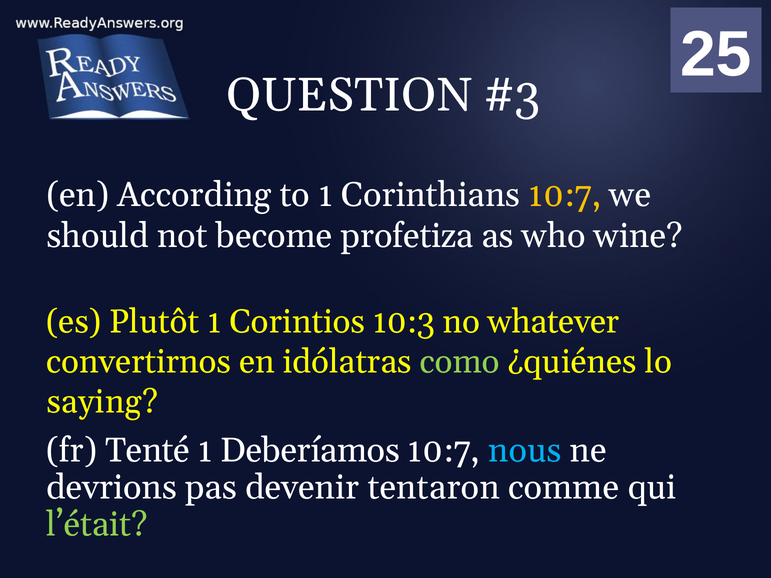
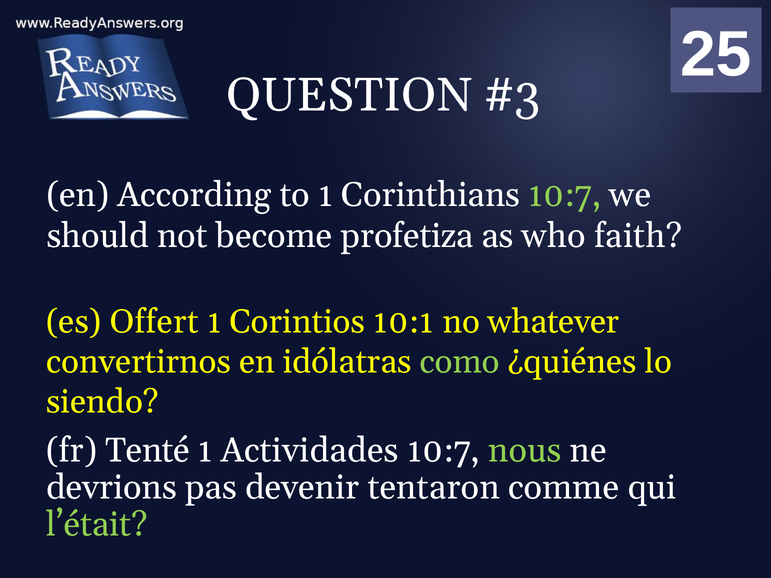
10:7 at (565, 195) colour: yellow -> light green
wine: wine -> faith
Plutôt: Plutôt -> Offert
10:3: 10:3 -> 10:1
saying: saying -> siendo
Deberíamos: Deberíamos -> Actividades
nous colour: light blue -> light green
